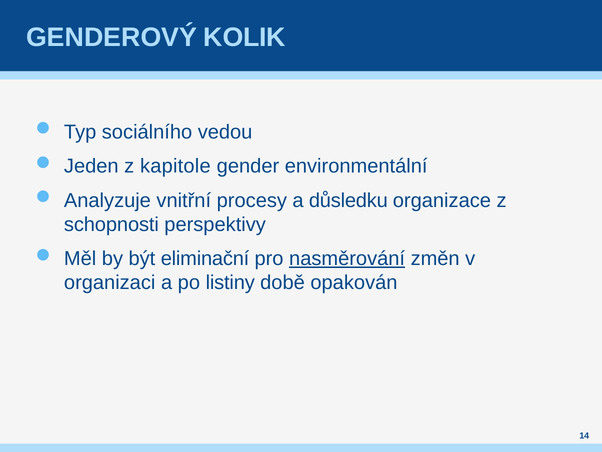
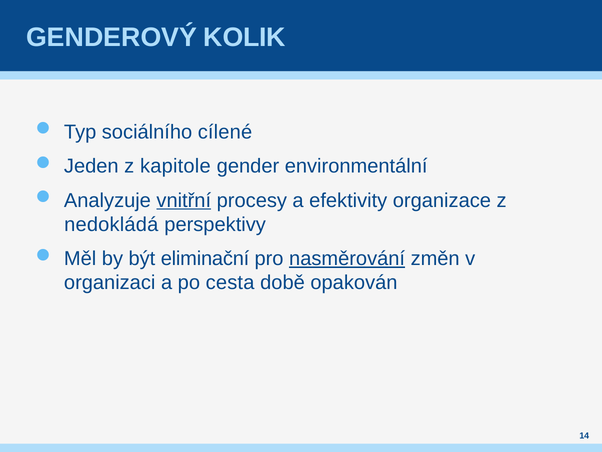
vedou: vedou -> cílené
vnitřní underline: none -> present
důsledku: důsledku -> efektivity
schopnosti: schopnosti -> nedokládá
listiny: listiny -> cesta
